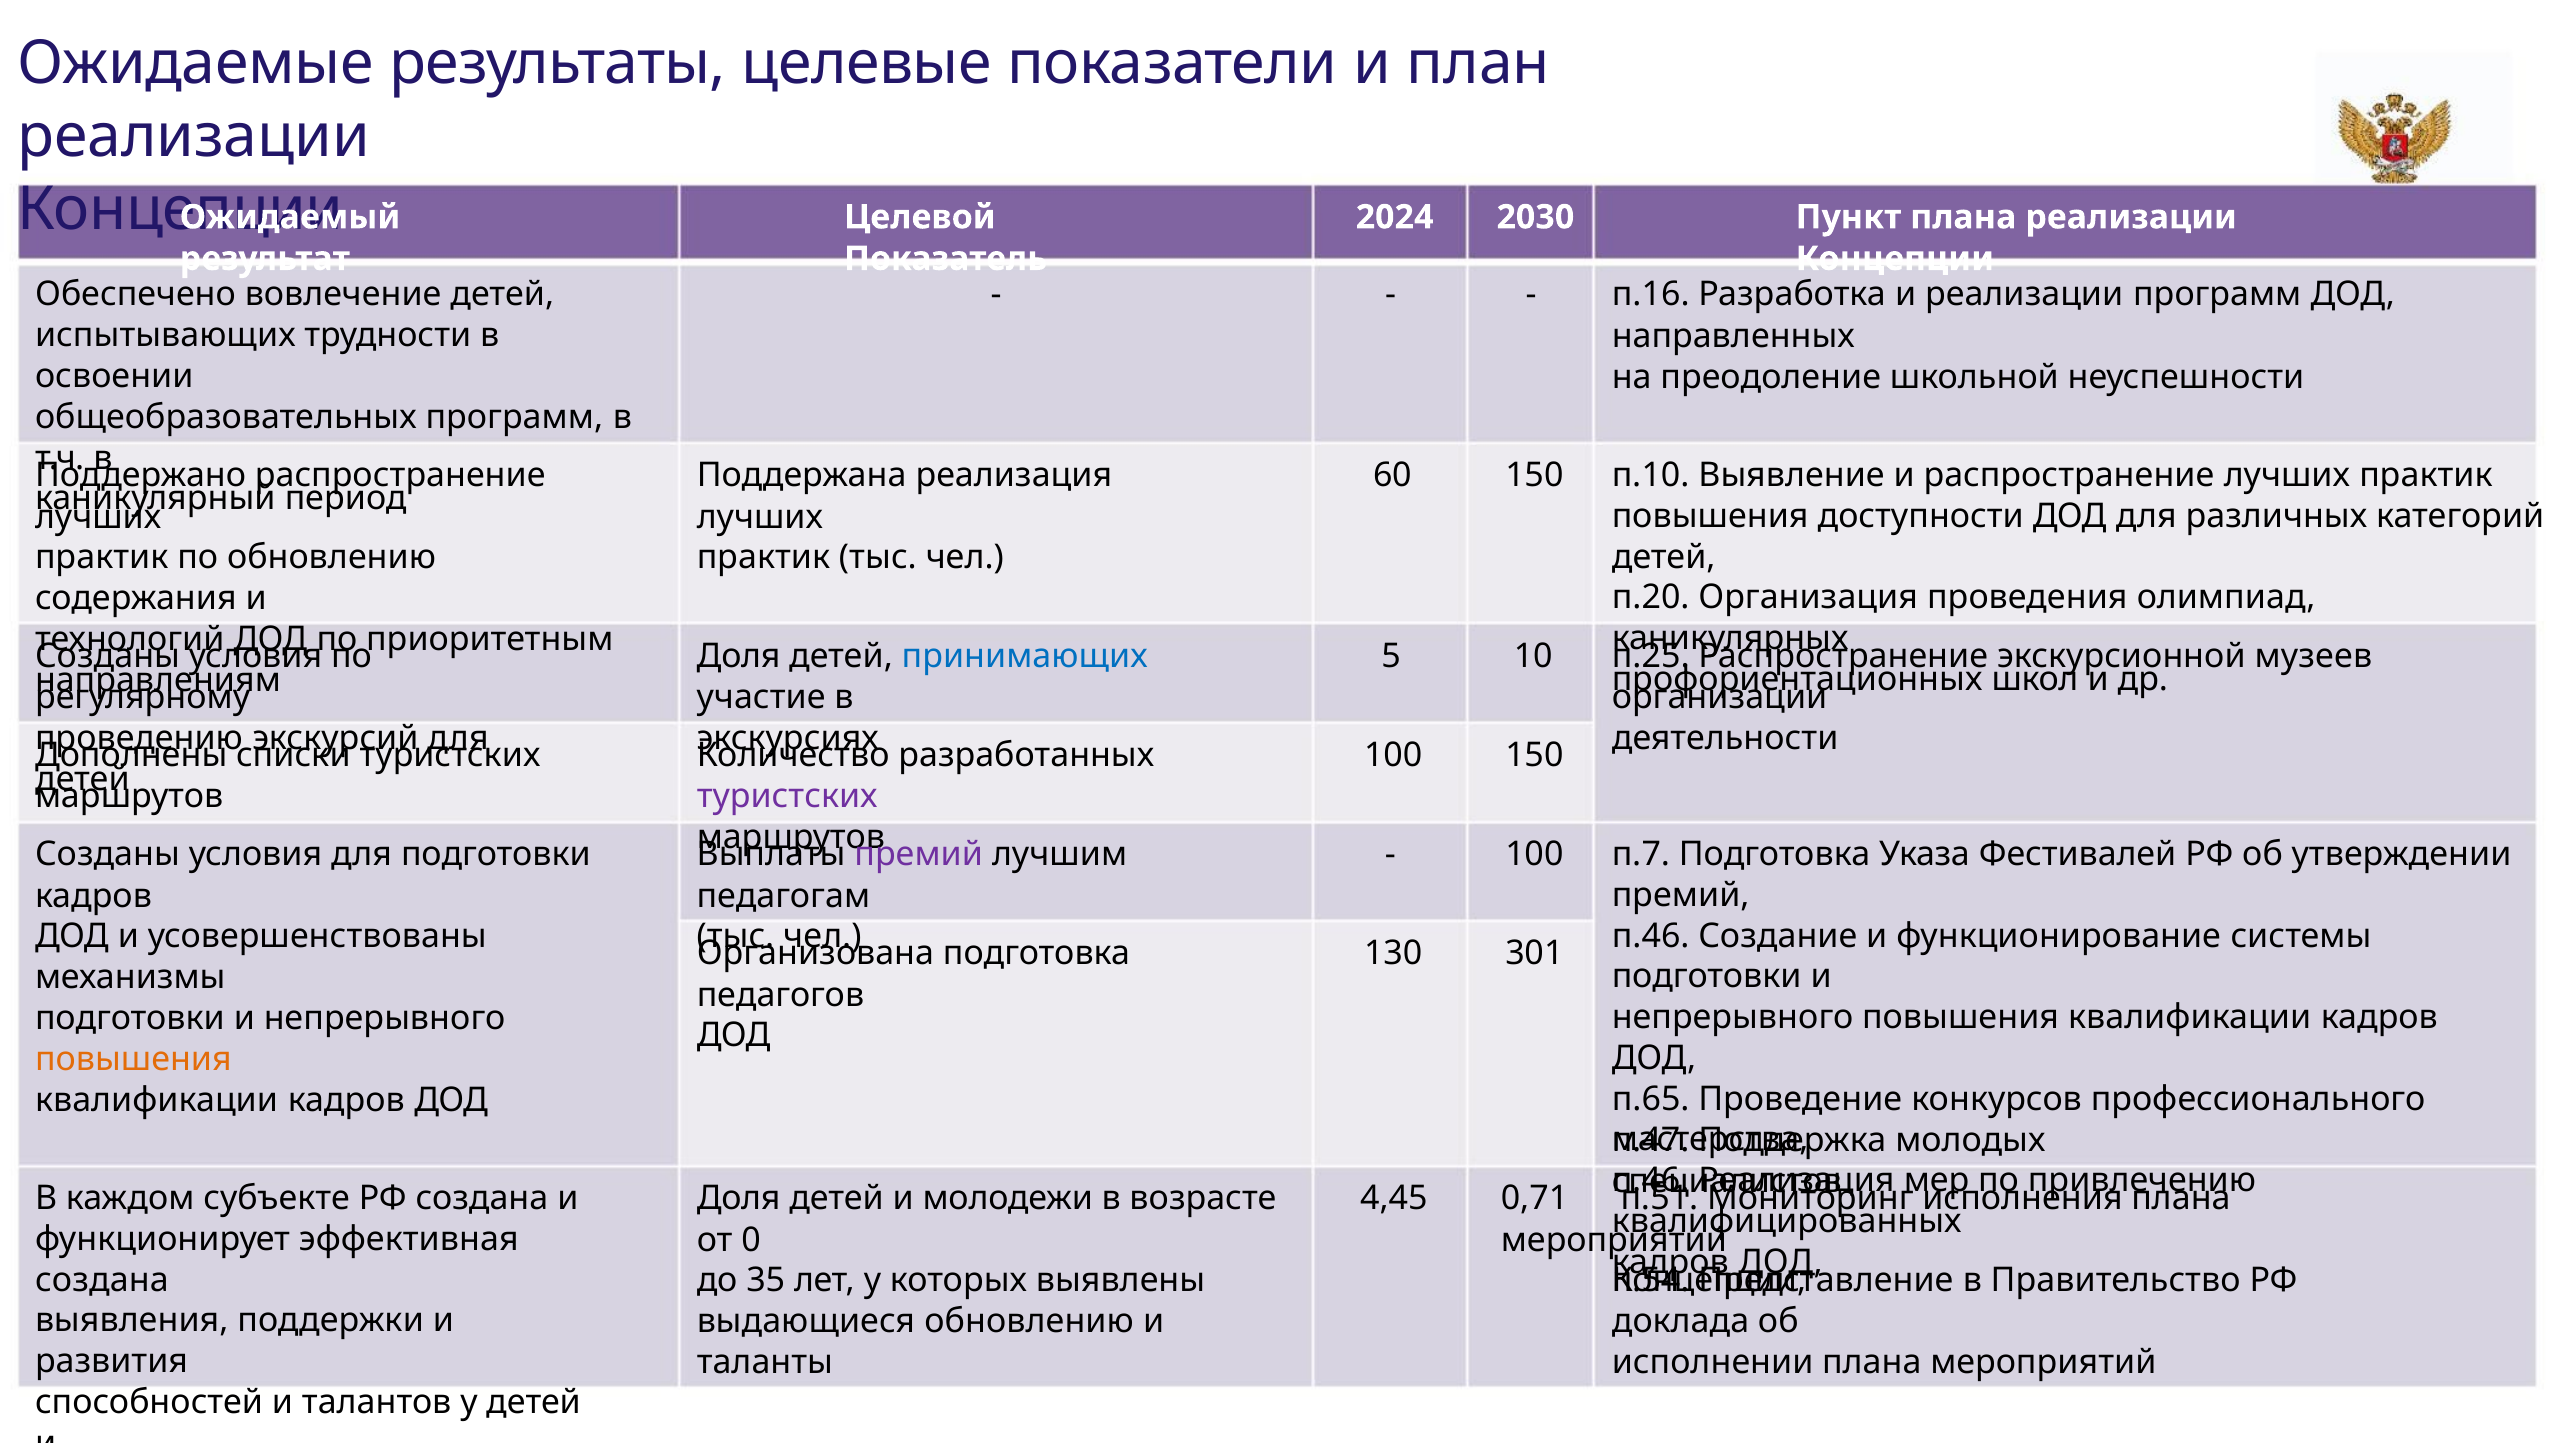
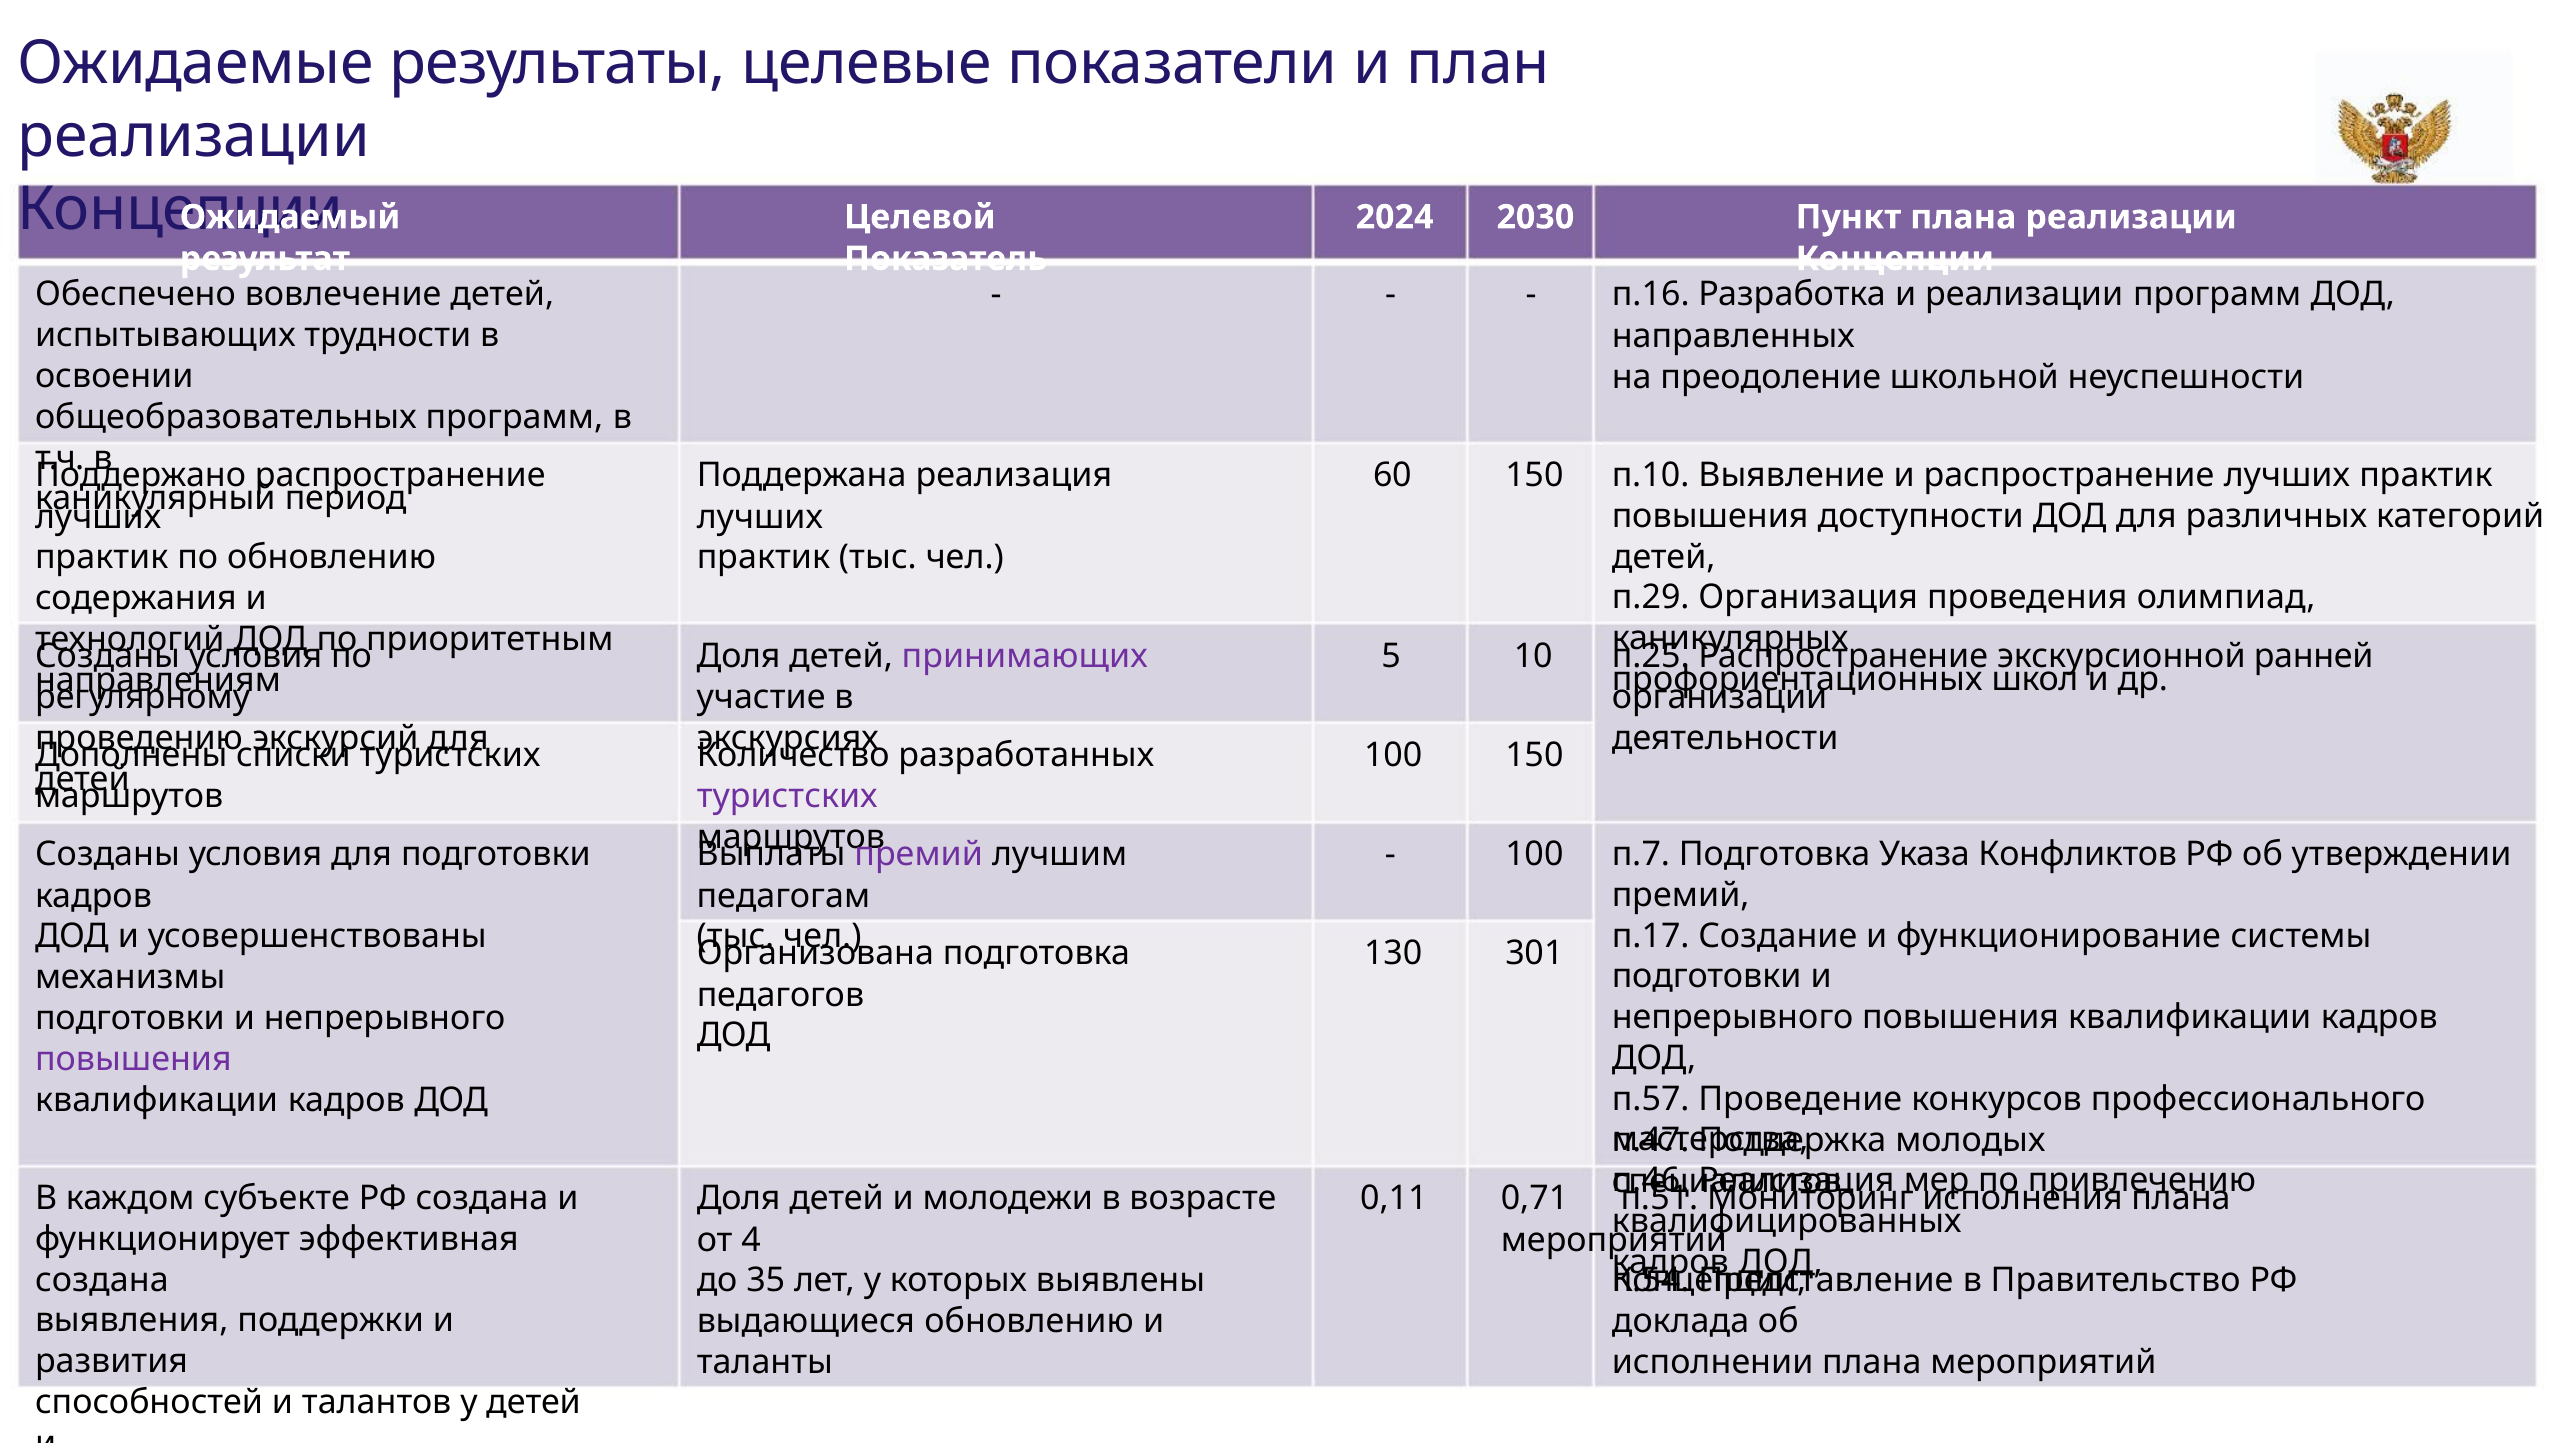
п.20: п.20 -> п.29
принимающих colour: blue -> purple
музеев: музеев -> ранней
Фестивалей: Фестивалей -> Конфликтов
п.46 at (1651, 936): п.46 -> п.17
повышения at (133, 1059) colour: orange -> purple
п.65: п.65 -> п.57
4,45: 4,45 -> 0,11
0: 0 -> 4
